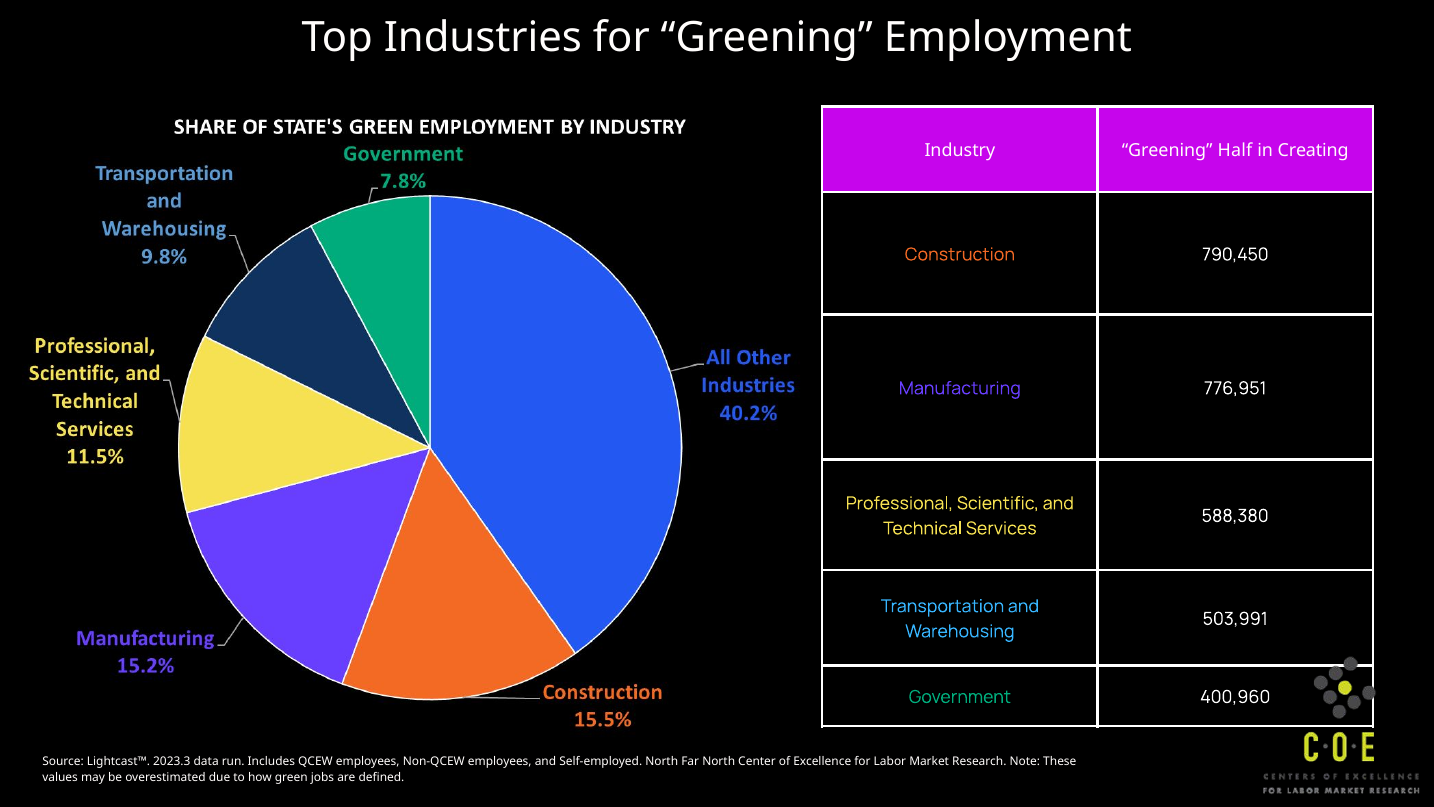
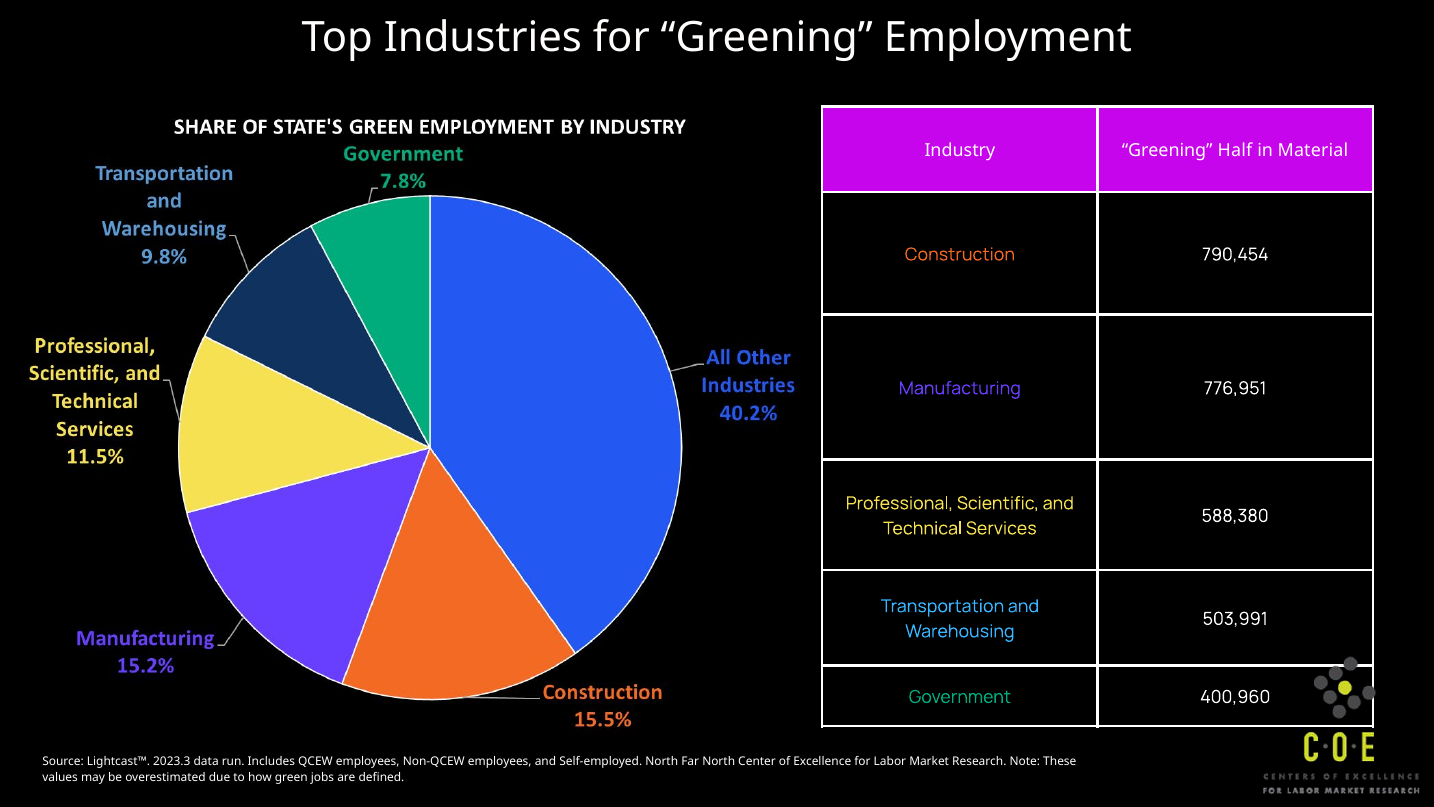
Creating: Creating -> Material
790,450: 790,450 -> 790,454
